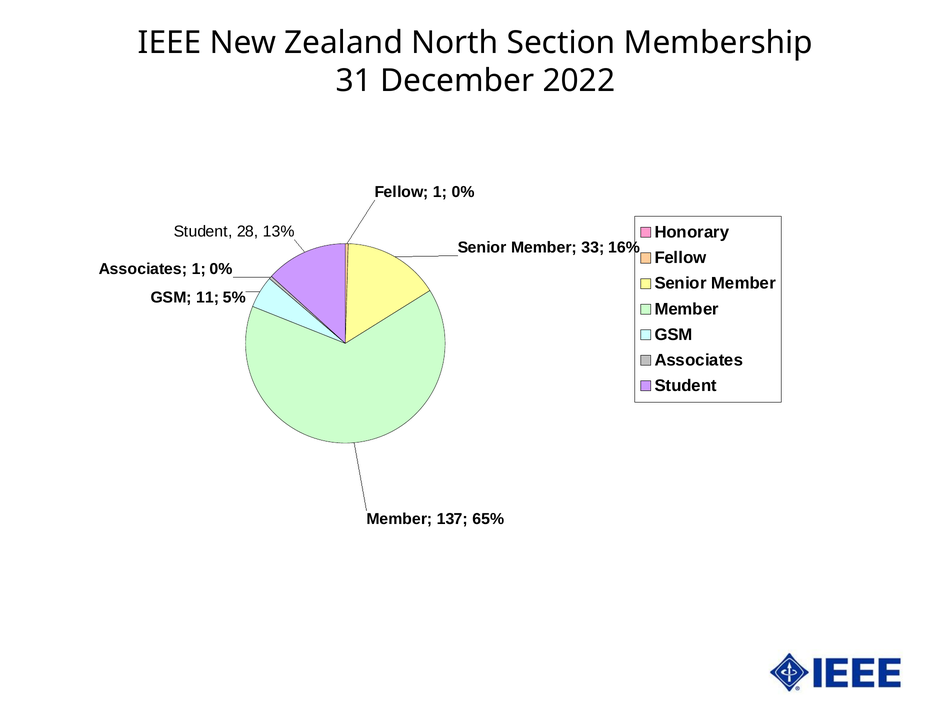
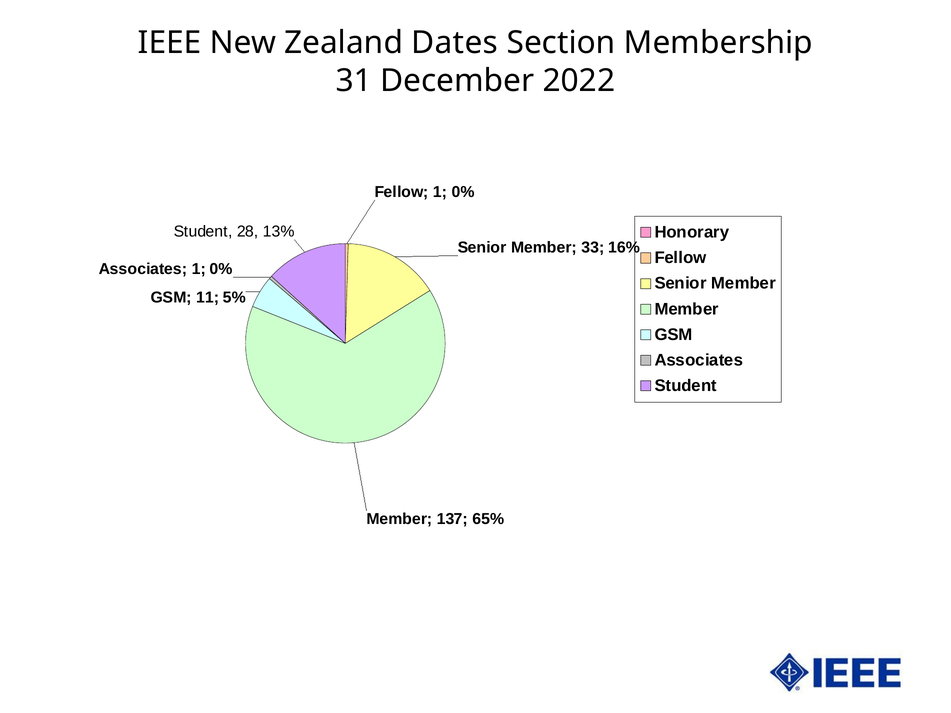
North: North -> Dates
